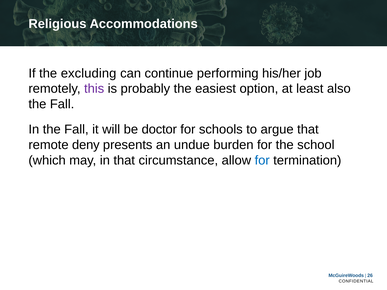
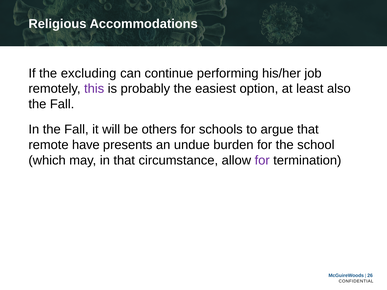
doctor: doctor -> others
deny: deny -> have
for at (262, 160) colour: blue -> purple
